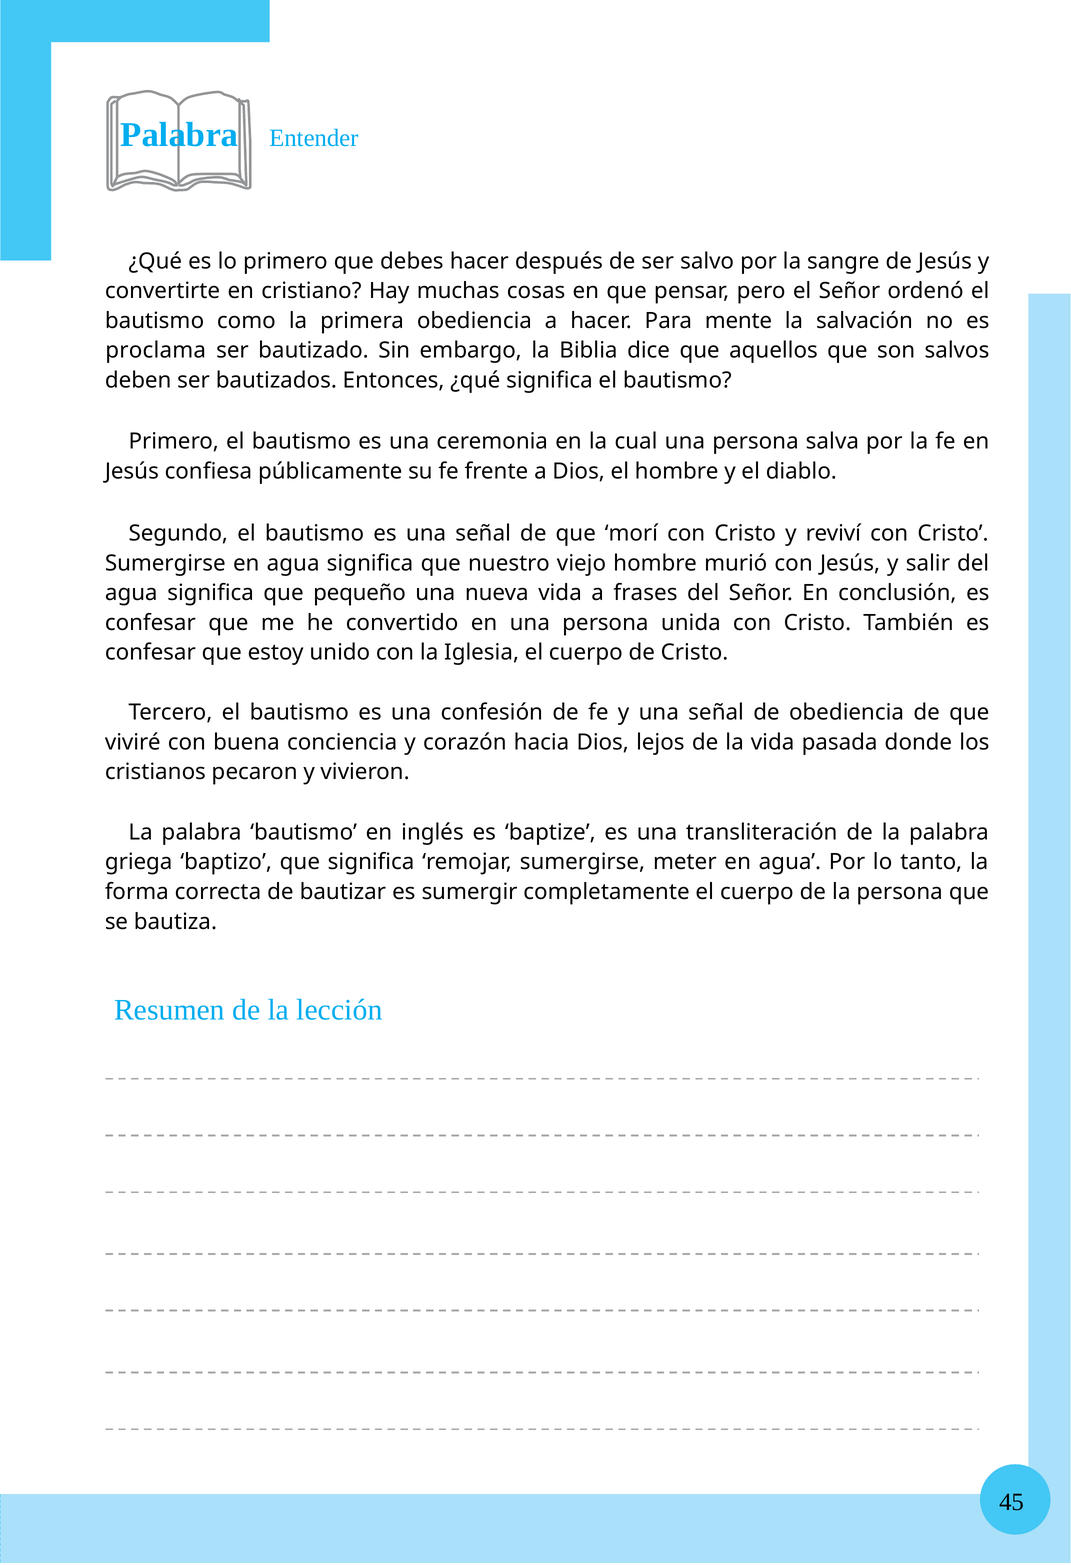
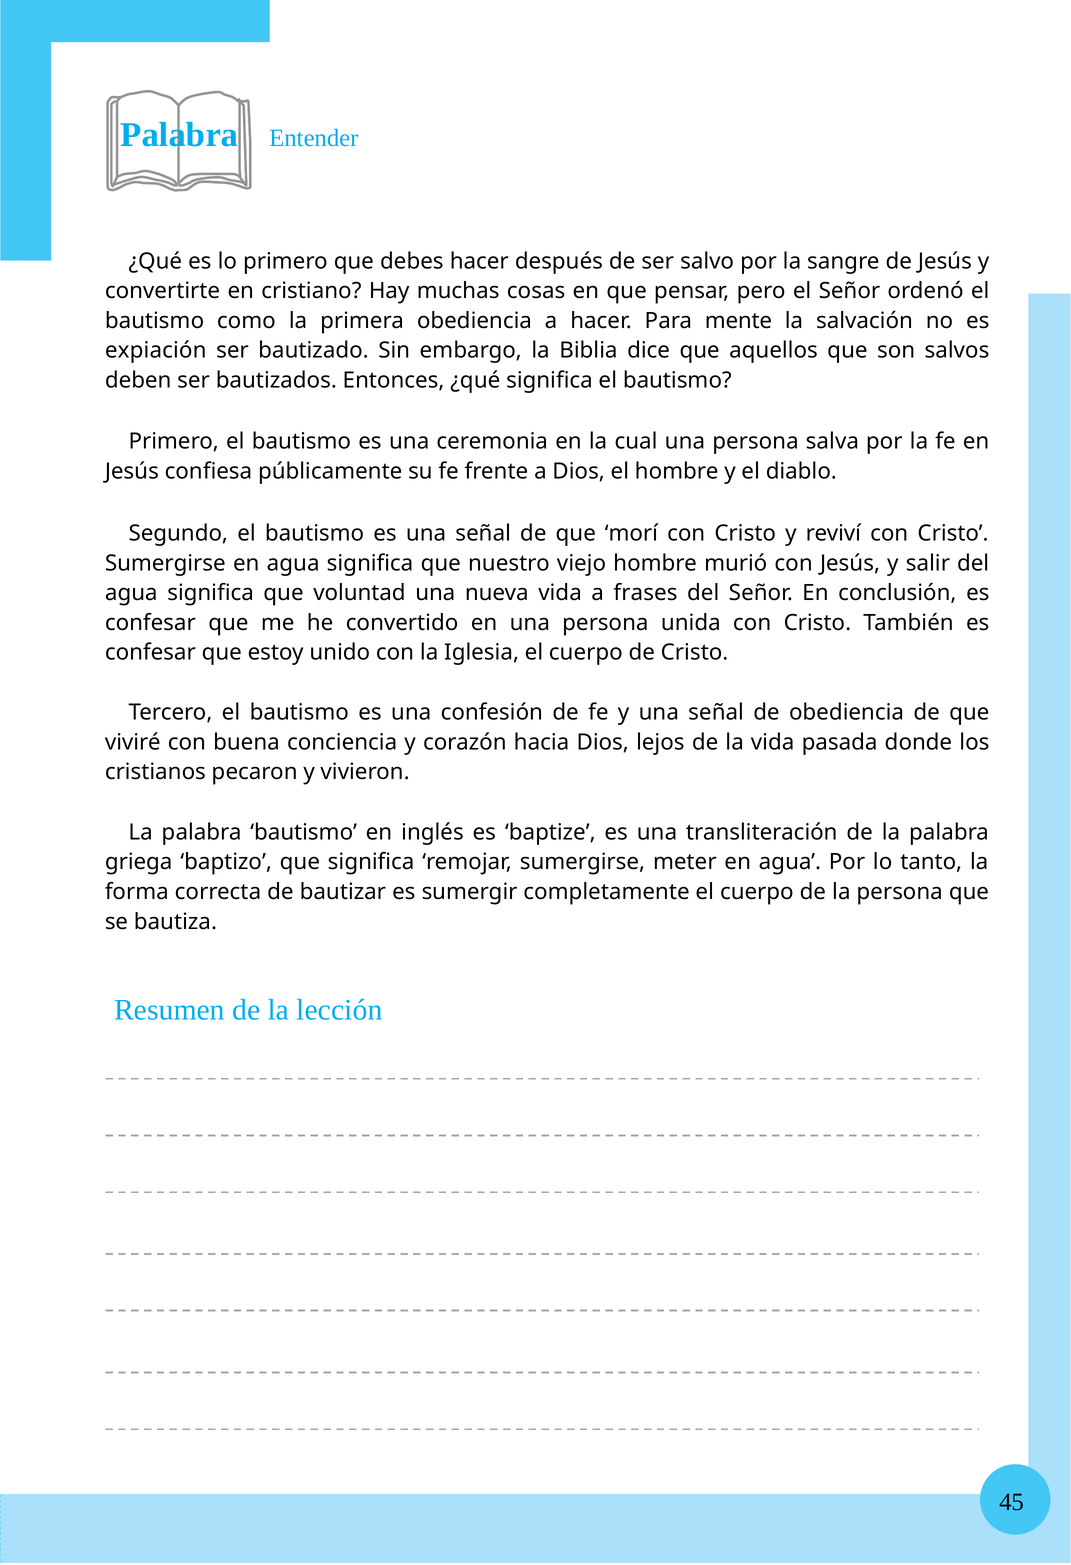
proclama: proclama -> expiación
pequeño: pequeño -> voluntad
